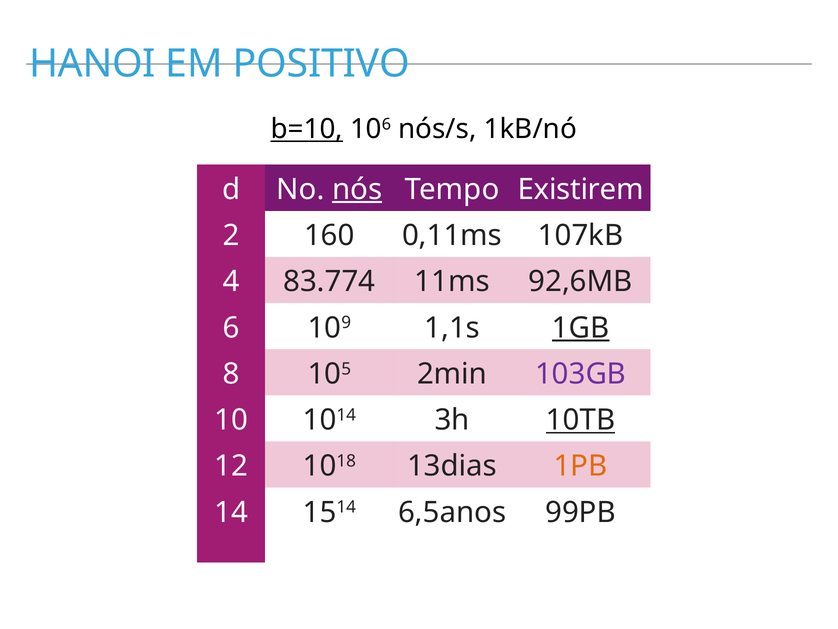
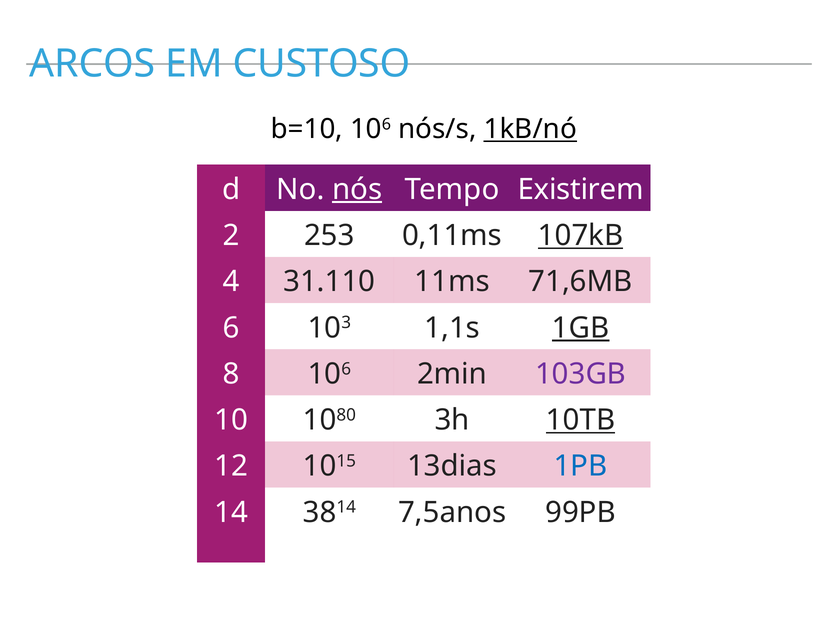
HANOI: HANOI -> ARCOS
POSITIVO: POSITIVO -> CUSTOSO
b=10 underline: present -> none
1kB/nó underline: none -> present
160: 160 -> 253
107kB underline: none -> present
83.774: 83.774 -> 31.110
92,6MB: 92,6MB -> 71,6MB
9: 9 -> 3
10 5: 5 -> 6
10 14: 14 -> 80
18: 18 -> 15
1PB colour: orange -> blue
15: 15 -> 38
6,5anos: 6,5anos -> 7,5anos
